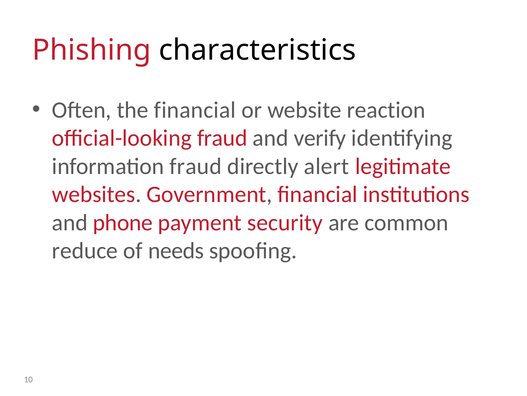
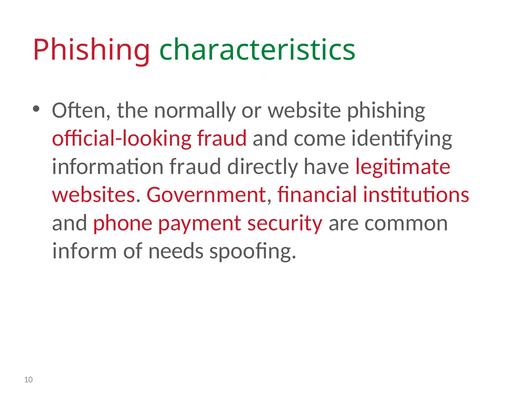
characteristics colour: black -> green
the financial: financial -> normally
website reaction: reaction -> phishing
verify: verify -> come
alert: alert -> have
reduce: reduce -> inform
